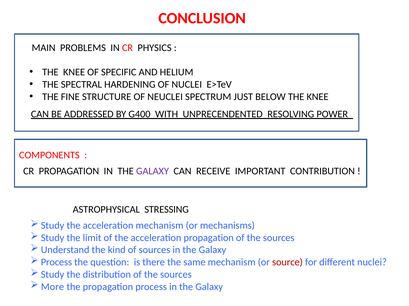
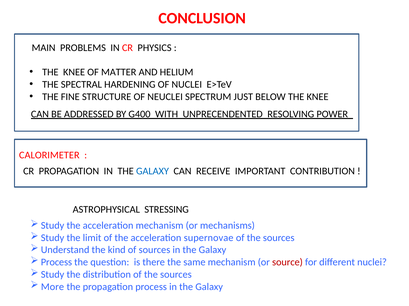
SPECIFIC: SPECIFIC -> MATTER
COMPONENTS: COMPONENTS -> CALORIMETER
GALAXY at (153, 171) colour: purple -> blue
acceleration propagation: propagation -> supernovae
